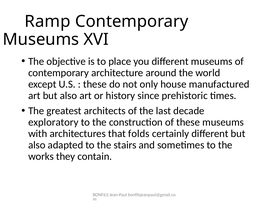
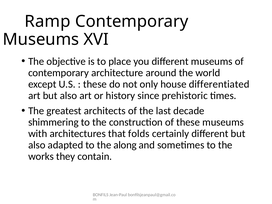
manufactured: manufactured -> differentiated
exploratory: exploratory -> shimmering
stairs: stairs -> along
